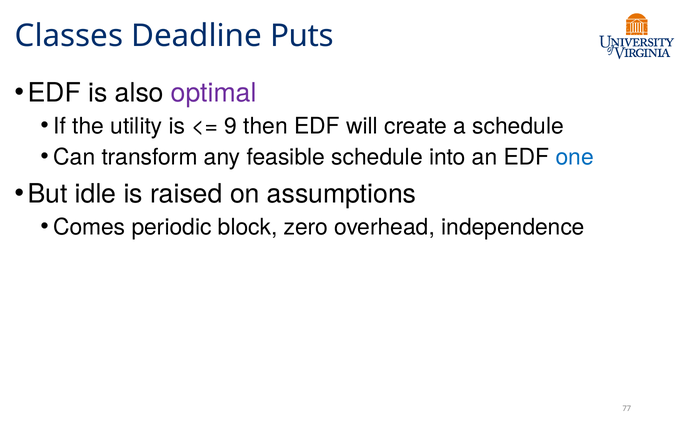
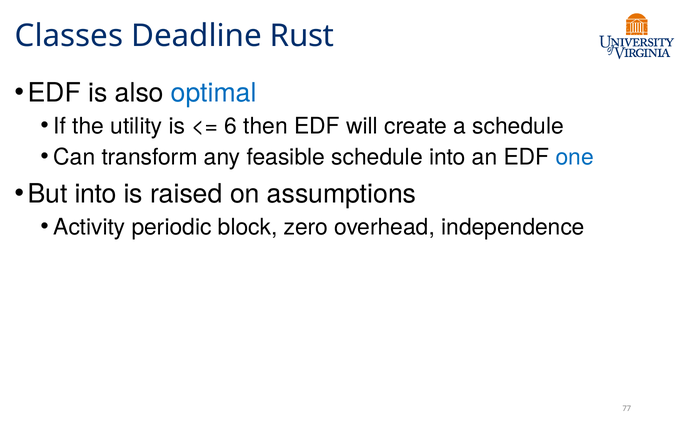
Puts: Puts -> Rust
optimal colour: purple -> blue
9: 9 -> 6
But idle: idle -> into
Comes: Comes -> Activity
